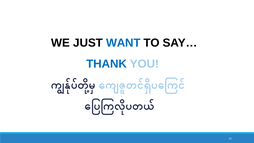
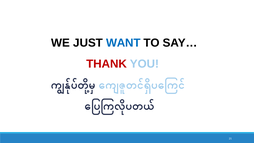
THANK colour: blue -> red
